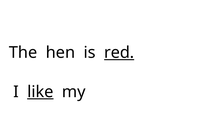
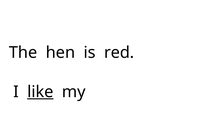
red underline: present -> none
